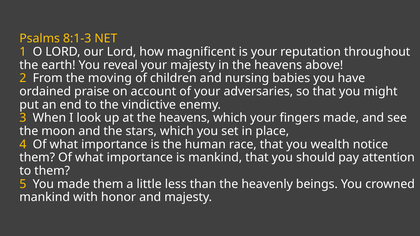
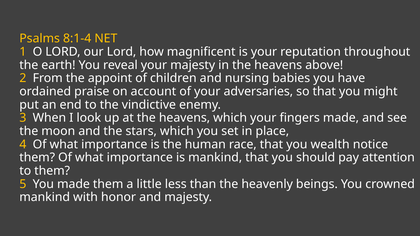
8:1-3: 8:1-3 -> 8:1-4
moving: moving -> appoint
